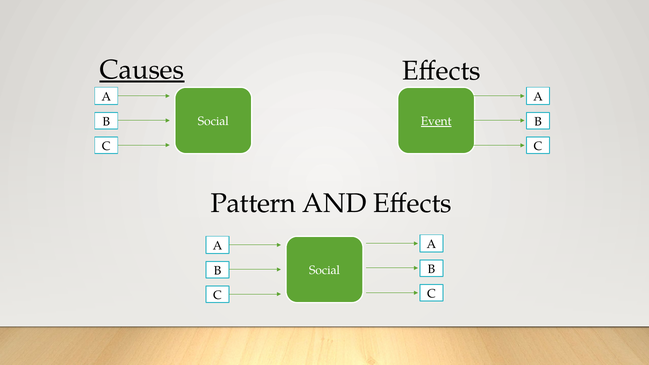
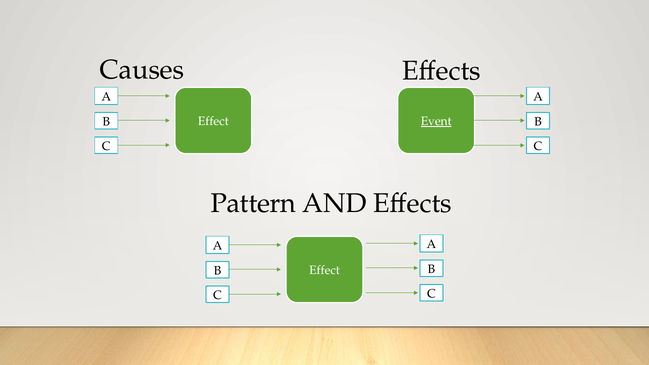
Causes underline: present -> none
Social at (213, 121): Social -> Effect
Social at (325, 270): Social -> Effect
